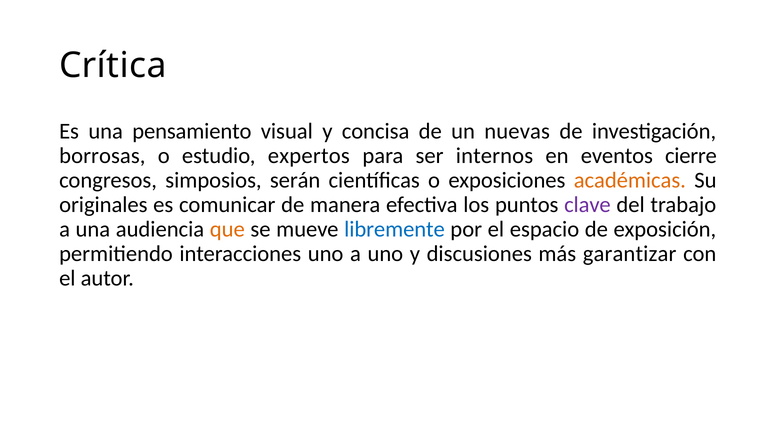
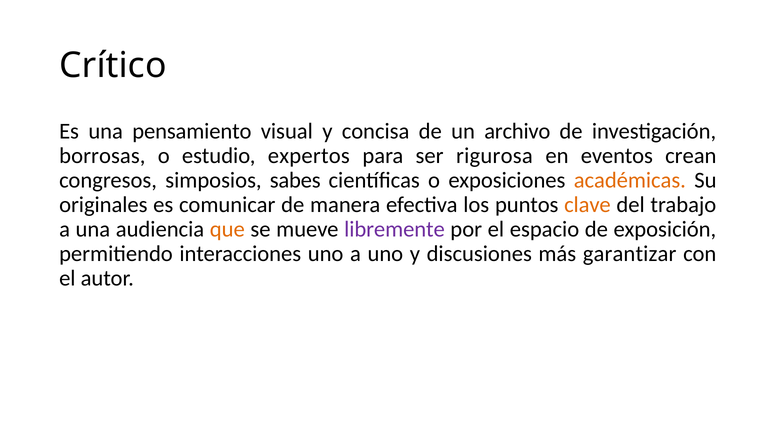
Crítica: Crítica -> Crítico
nuevas: nuevas -> archivo
internos: internos -> rigurosa
cierre: cierre -> crean
serán: serán -> sabes
clave colour: purple -> orange
libremente colour: blue -> purple
